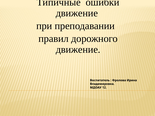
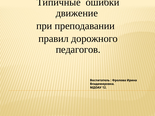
движение at (78, 50): движение -> педагогов
